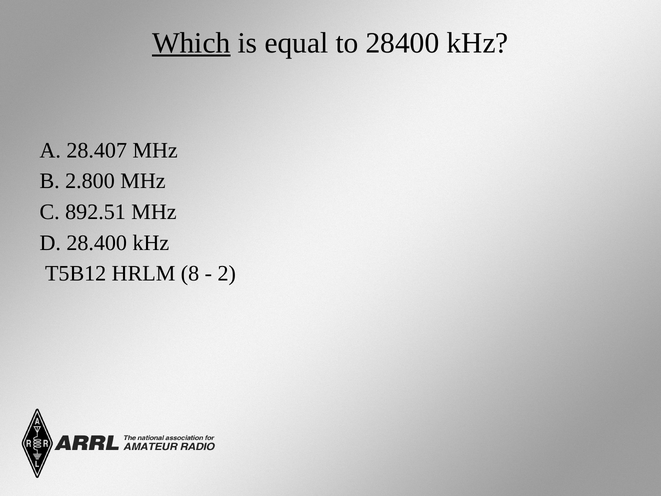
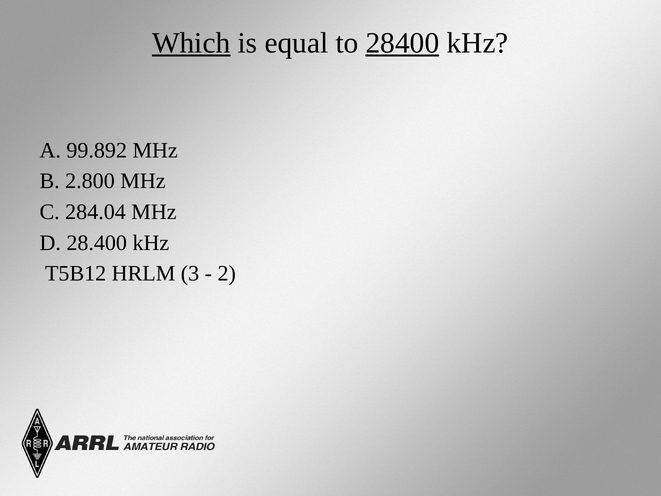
28400 underline: none -> present
28.407: 28.407 -> 99.892
892.51: 892.51 -> 284.04
8: 8 -> 3
